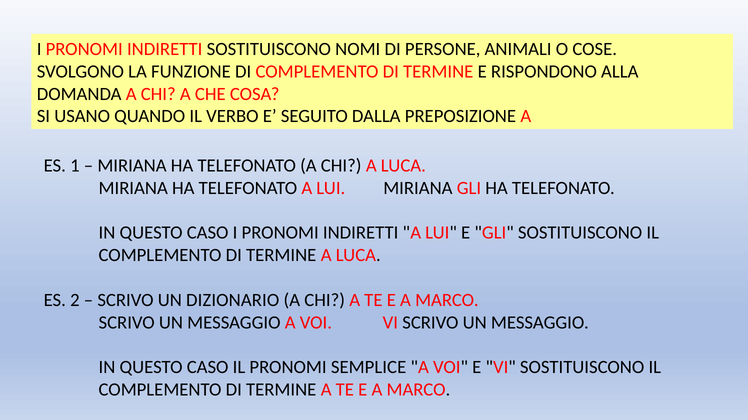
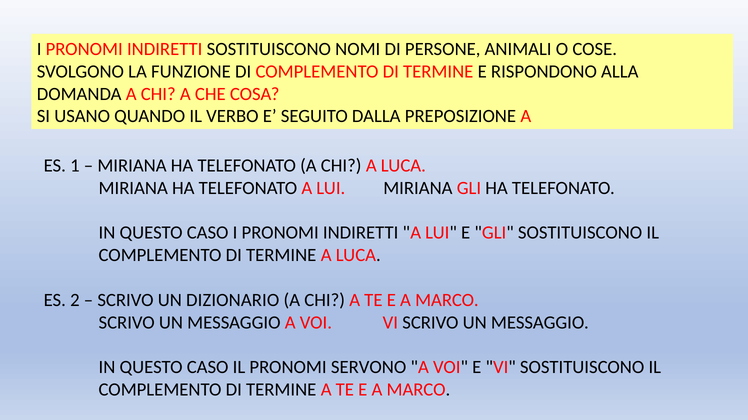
SEMPLICE: SEMPLICE -> SERVONO
